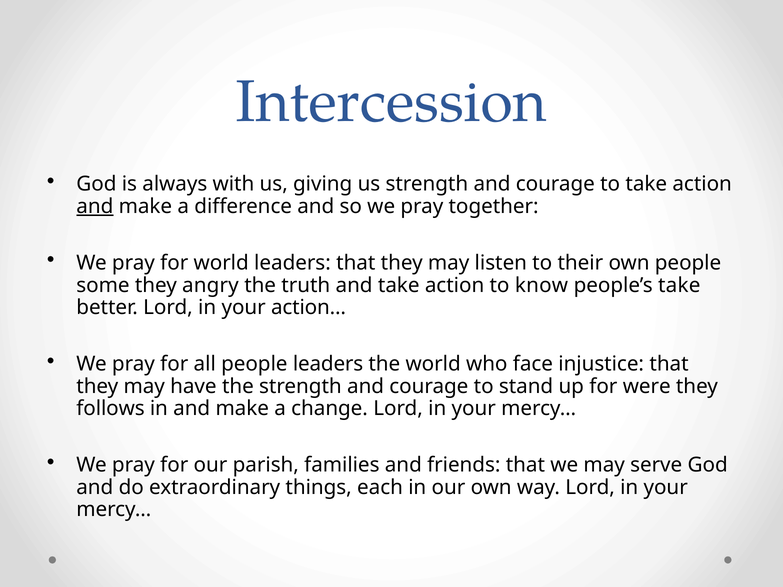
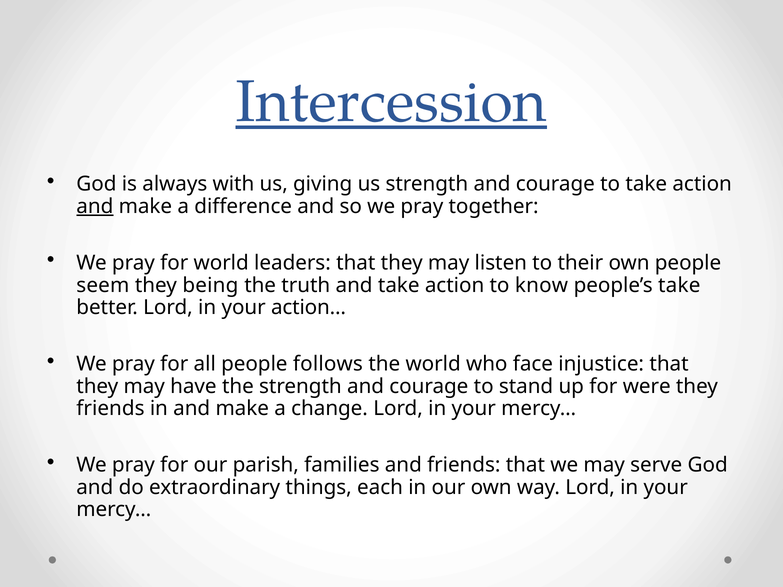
Intercession underline: none -> present
some: some -> seem
angry: angry -> being
people leaders: leaders -> follows
follows at (111, 409): follows -> friends
